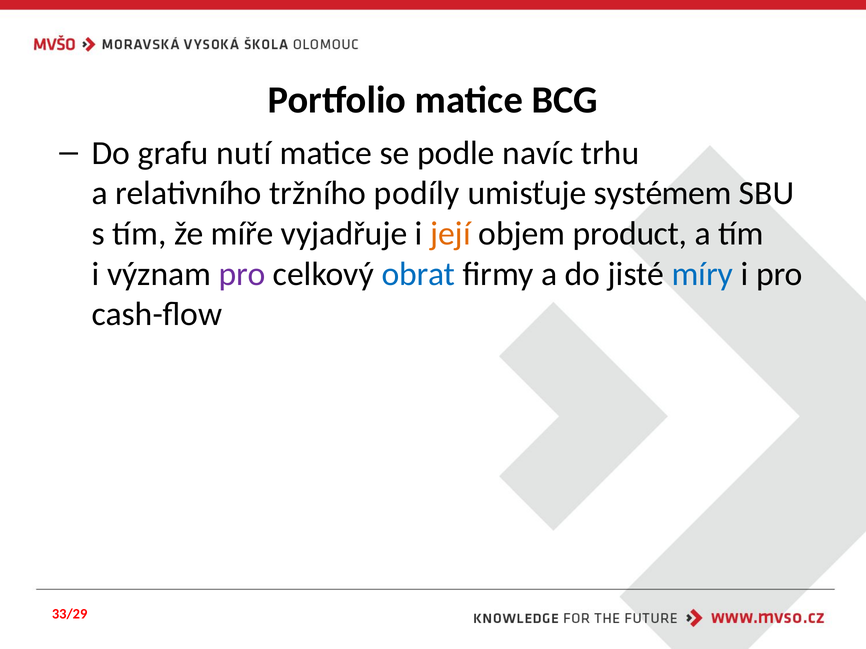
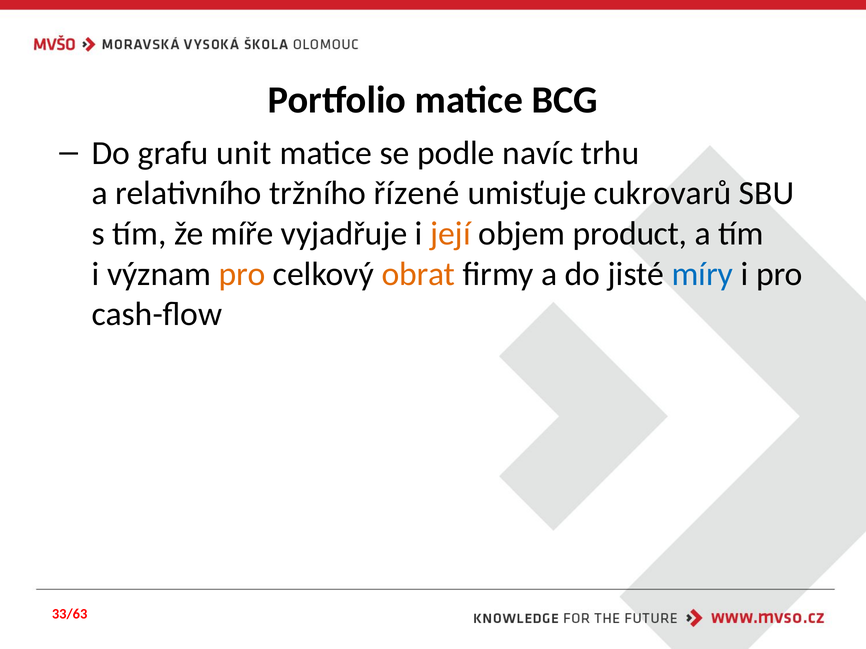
nutí: nutí -> unit
podíly: podíly -> řízené
systémem: systémem -> cukrovarů
pro at (242, 274) colour: purple -> orange
obrat colour: blue -> orange
33/29: 33/29 -> 33/63
